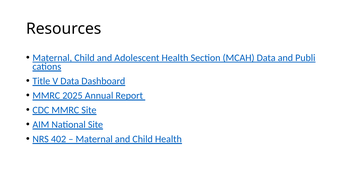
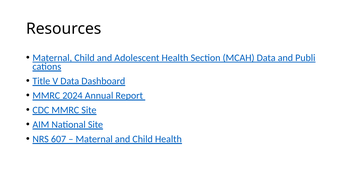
2025: 2025 -> 2024
402: 402 -> 607
